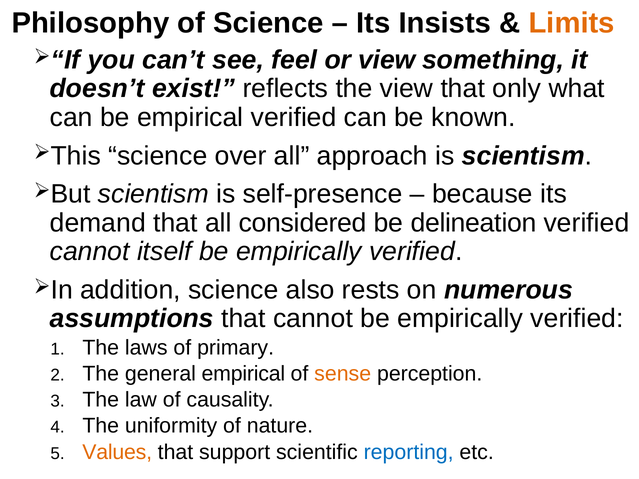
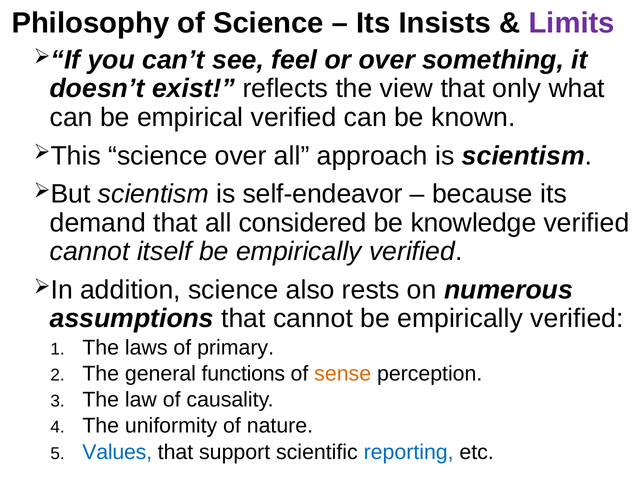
Limits colour: orange -> purple
or view: view -> over
self-presence: self-presence -> self-endeavor
delineation: delineation -> knowledge
general empirical: empirical -> functions
Values colour: orange -> blue
